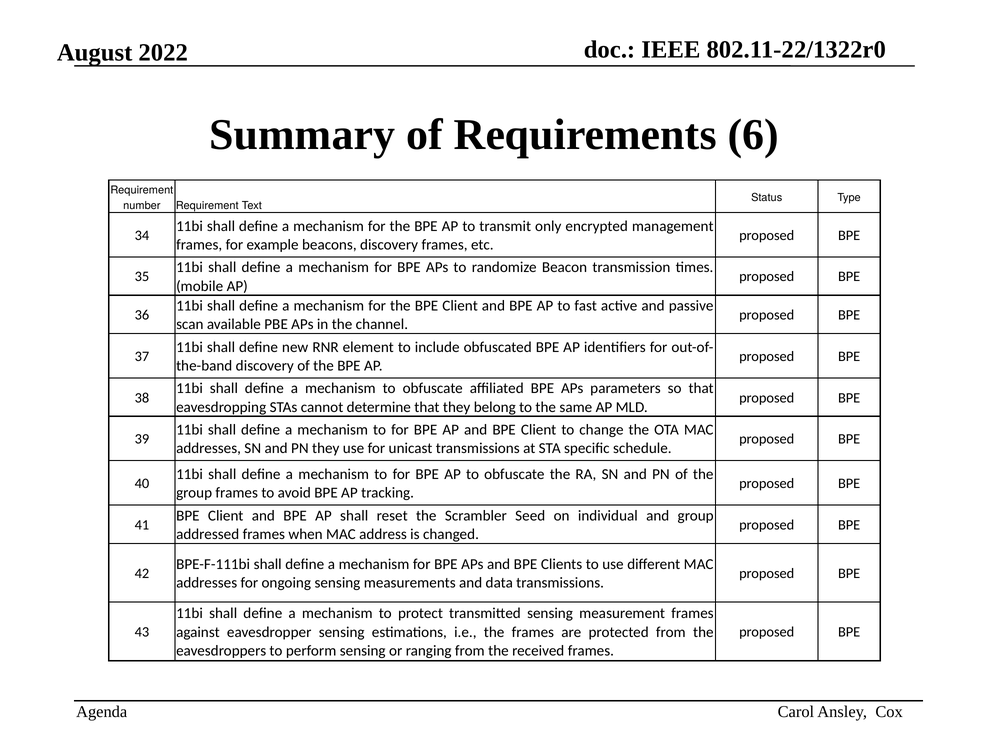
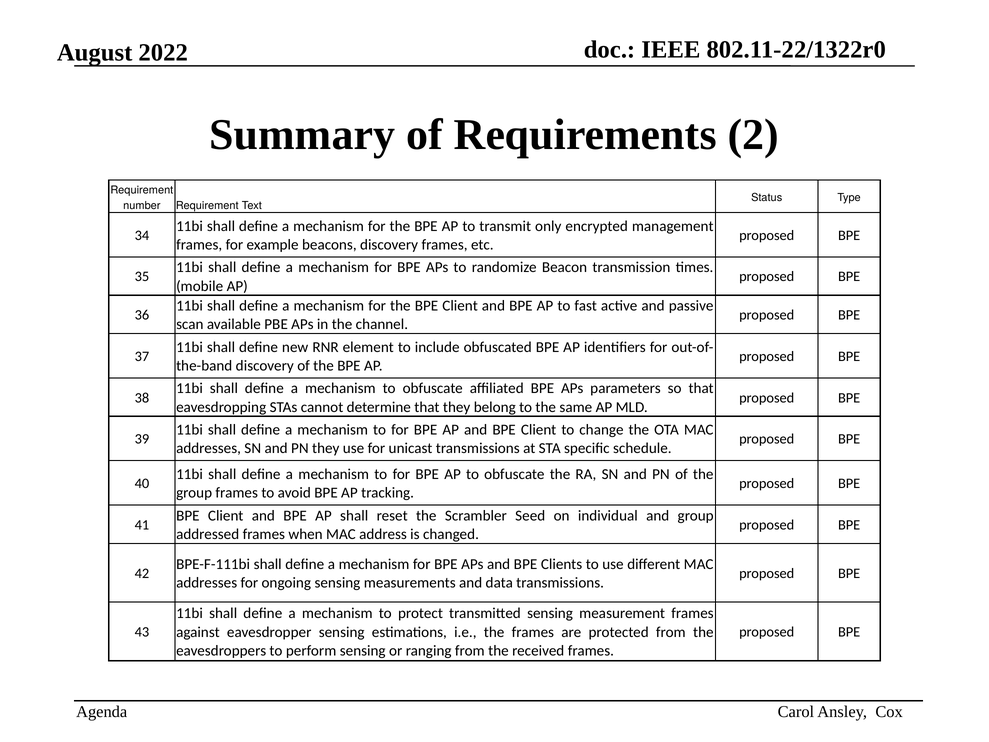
6: 6 -> 2
